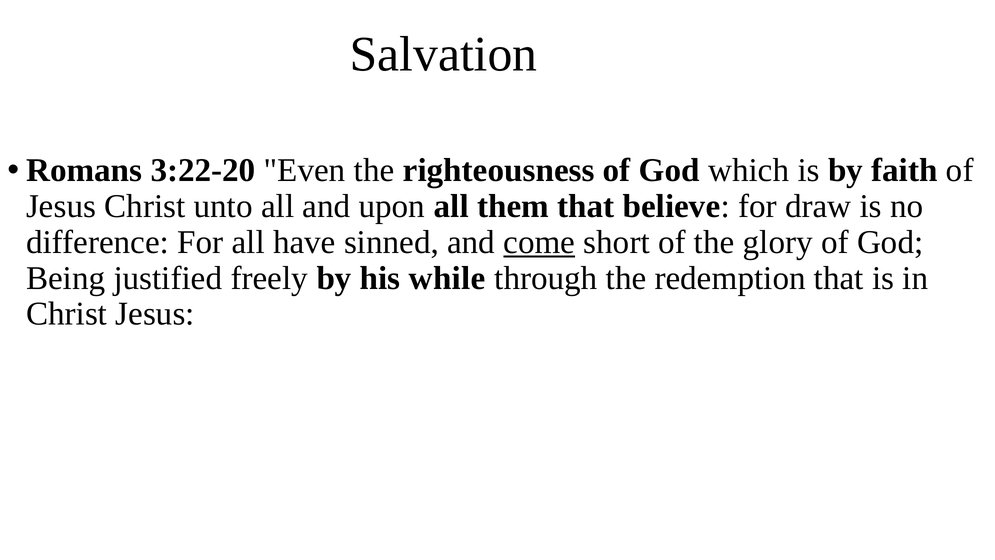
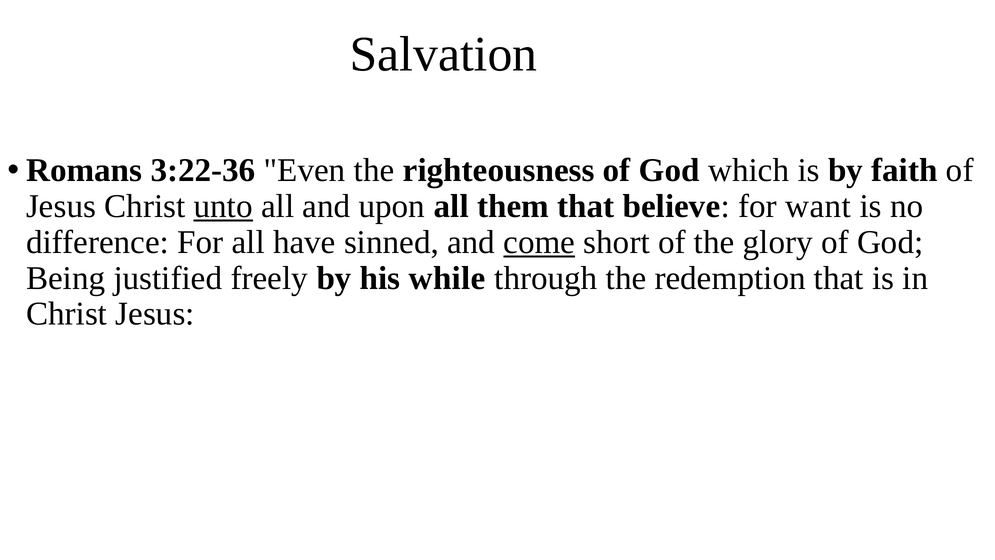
3:22-20: 3:22-20 -> 3:22-36
unto underline: none -> present
draw: draw -> want
